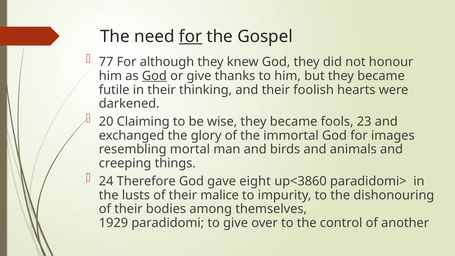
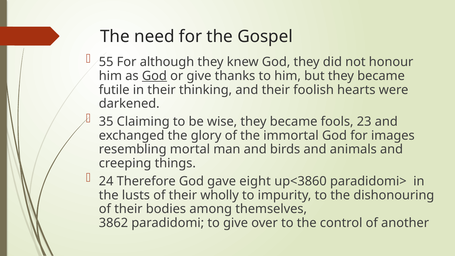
for at (191, 36) underline: present -> none
77: 77 -> 55
20: 20 -> 35
malice: malice -> wholly
1929: 1929 -> 3862
